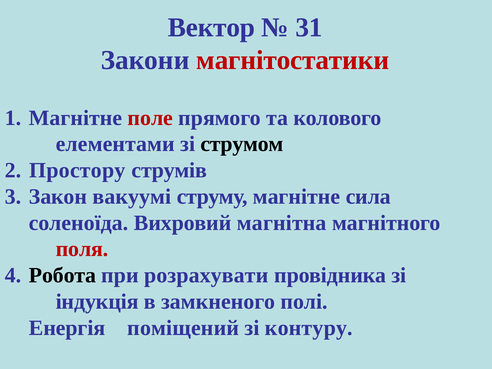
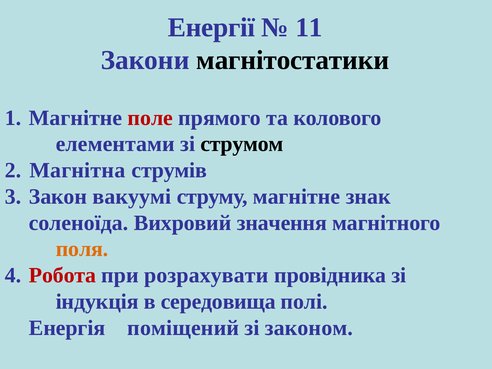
Вектор: Вектор -> Енергії
31: 31 -> 11
магнітостатики colour: red -> black
Простору: Простору -> Магнітна
сила: сила -> знак
магнітна: магнітна -> значення
поля colour: red -> orange
Робота colour: black -> red
замкненого: замкненого -> середовища
контуру: контуру -> законом
